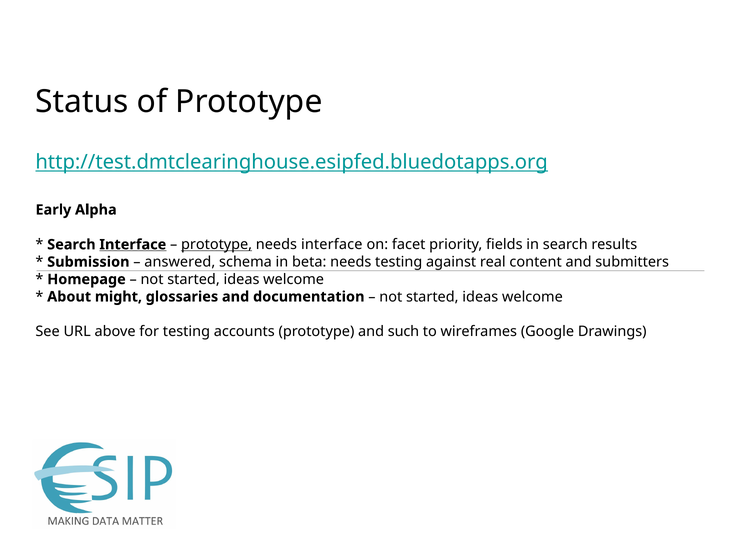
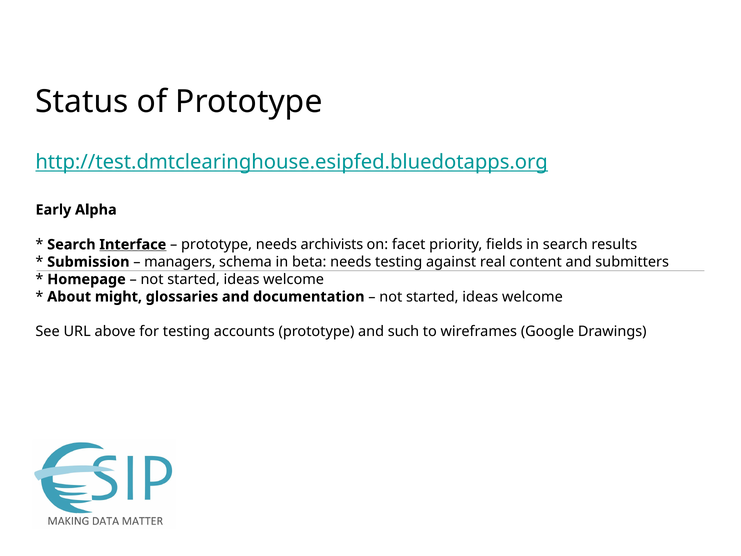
prototype at (217, 244) underline: present -> none
needs interface: interface -> archivists
answered: answered -> managers
